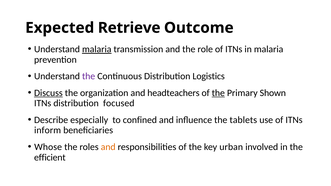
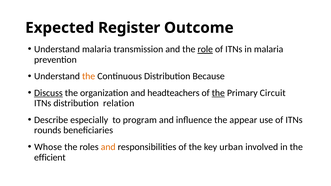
Retrieve: Retrieve -> Register
malaria at (97, 49) underline: present -> none
role underline: none -> present
the at (89, 76) colour: purple -> orange
Logistics: Logistics -> Because
Shown: Shown -> Circuit
focused: focused -> relation
confined: confined -> program
tablets: tablets -> appear
inform: inform -> rounds
